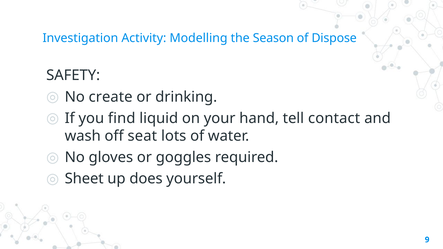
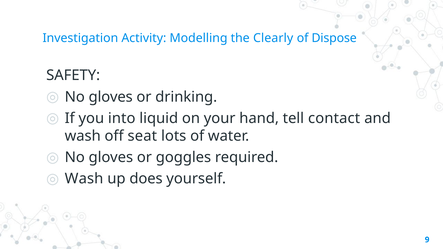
Season: Season -> Clearly
create at (111, 97): create -> gloves
find: find -> into
Sheet at (84, 179): Sheet -> Wash
